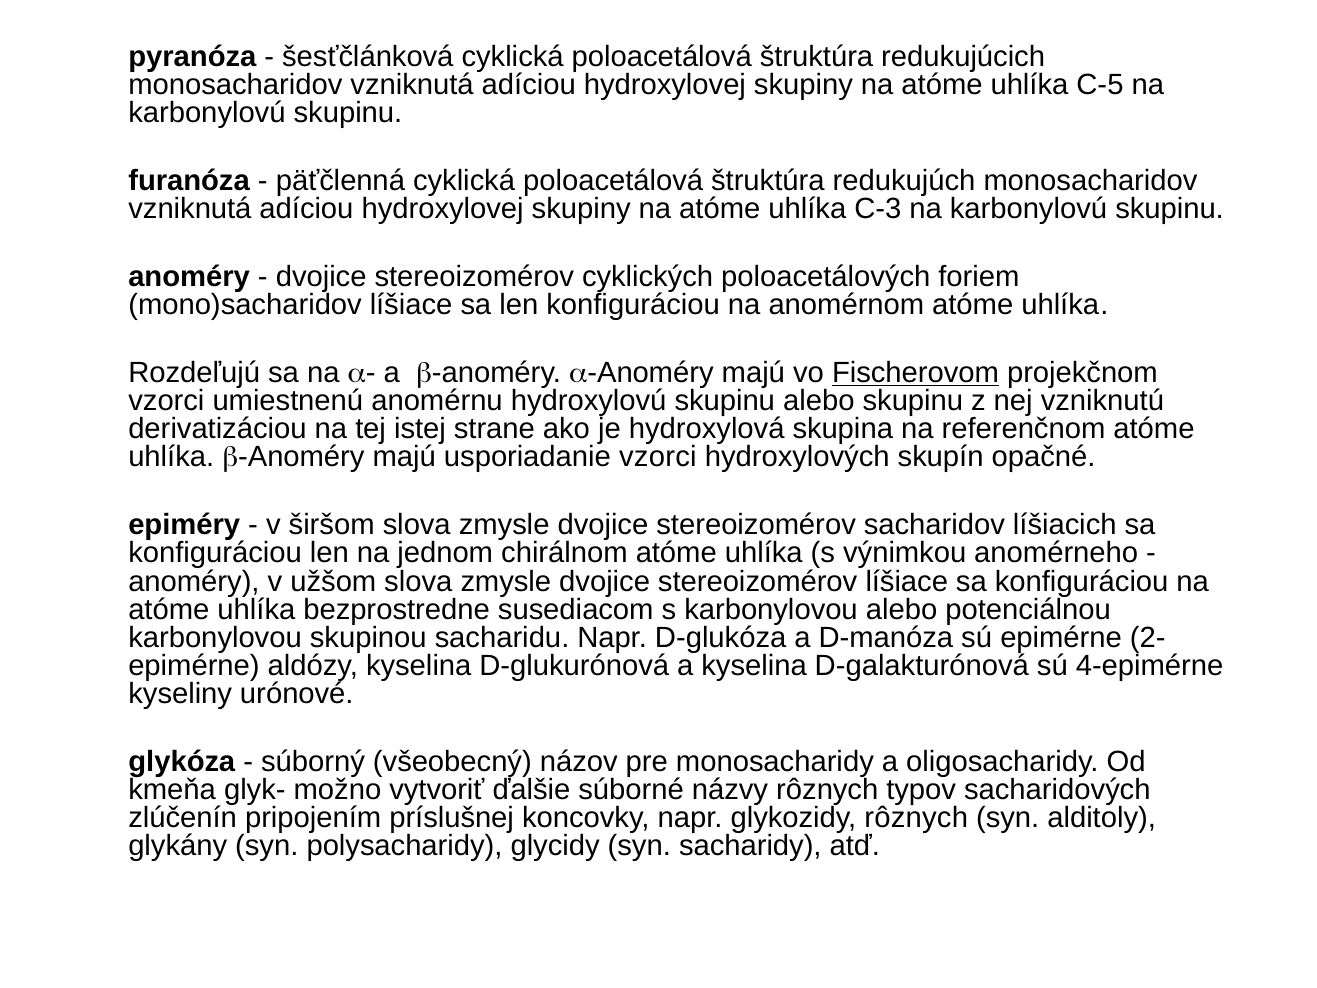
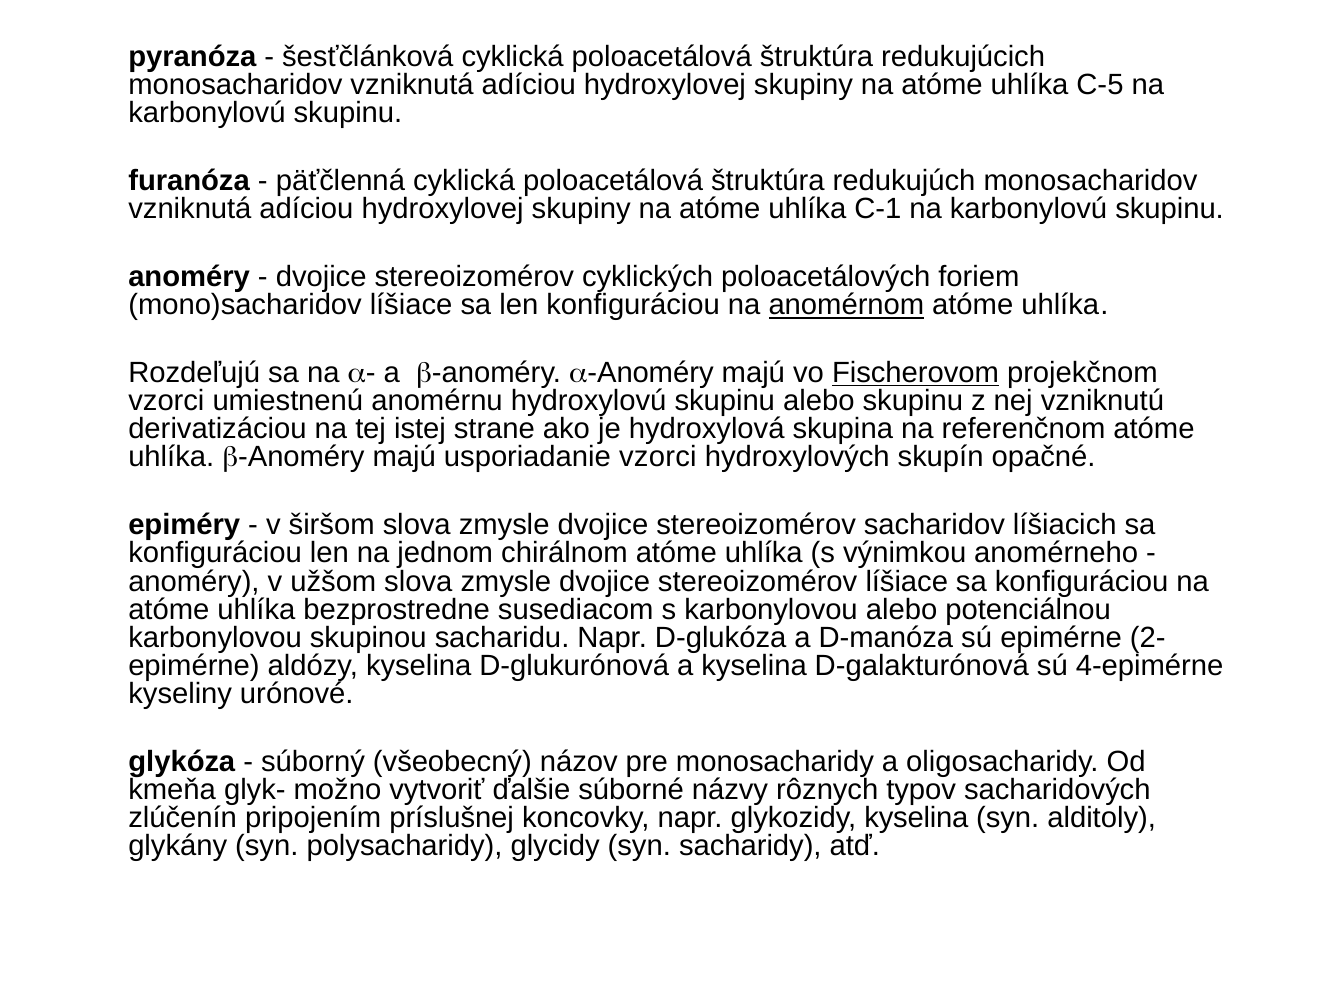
C-3: C-3 -> C-1
anomérnom underline: none -> present
glykozidy rôznych: rôznych -> kyselina
